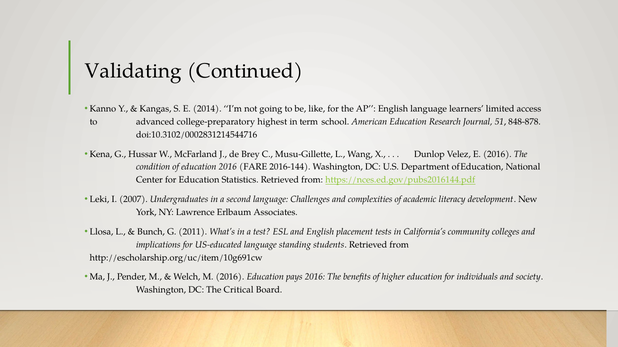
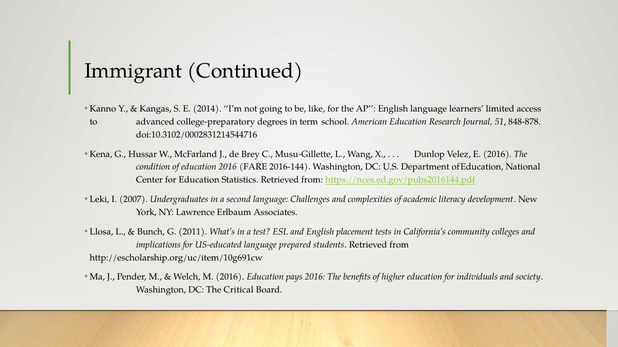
Validating: Validating -> Immigrant
highest: highest -> degrees
standing: standing -> prepared
